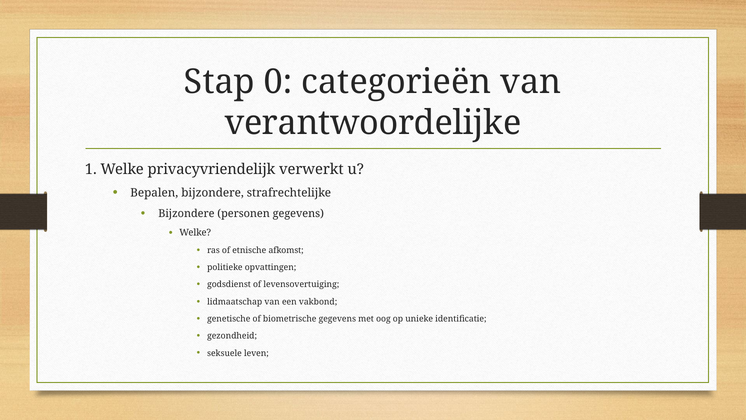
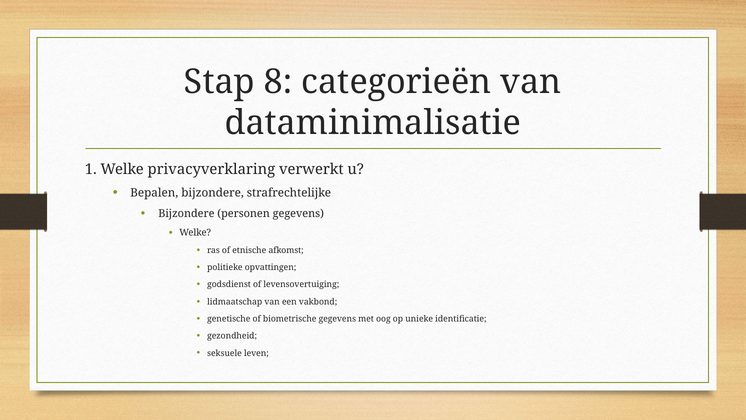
0: 0 -> 8
verantwoordelijke: verantwoordelijke -> dataminimalisatie
privacyvriendelijk: privacyvriendelijk -> privacyverklaring
